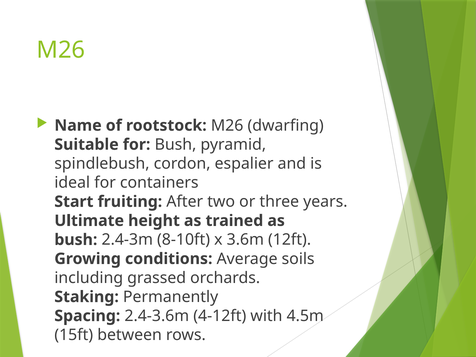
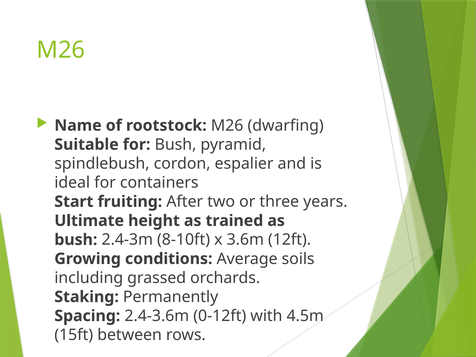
4-12ft: 4-12ft -> 0-12ft
